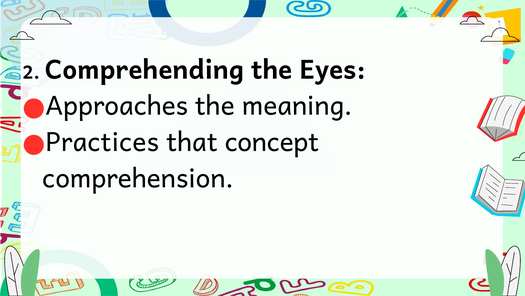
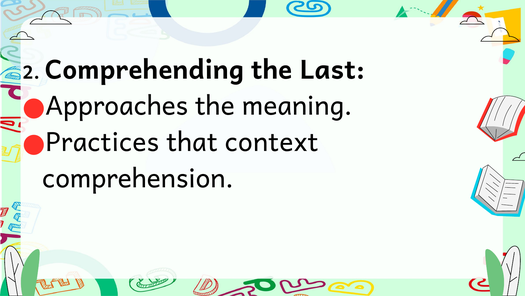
Eyes: Eyes -> Last
concept: concept -> context
